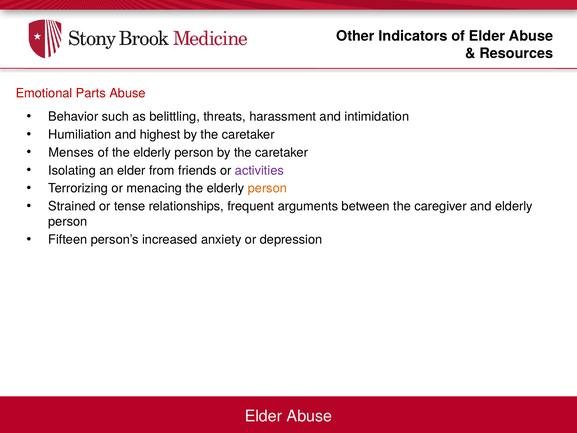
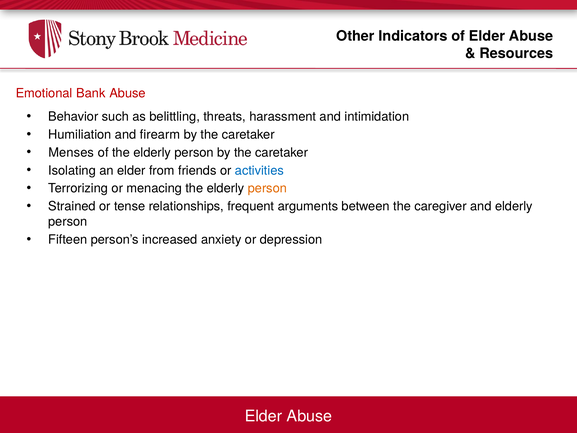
Parts: Parts -> Bank
highest: highest -> firearm
activities colour: purple -> blue
